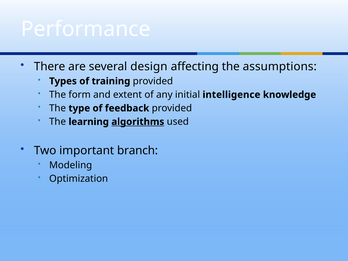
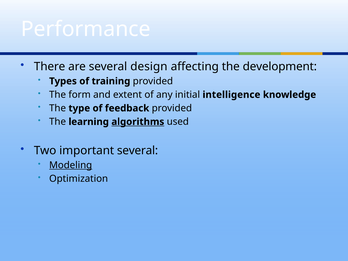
assumptions: assumptions -> development
important branch: branch -> several
Modeling underline: none -> present
